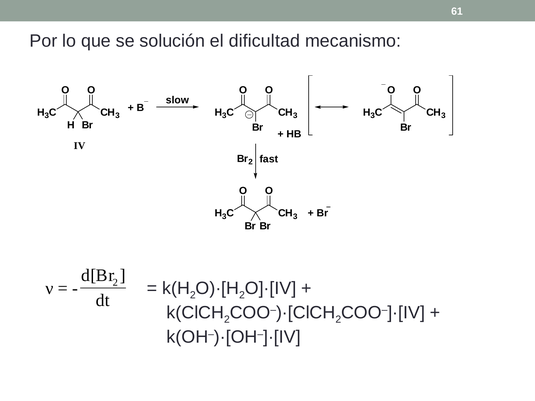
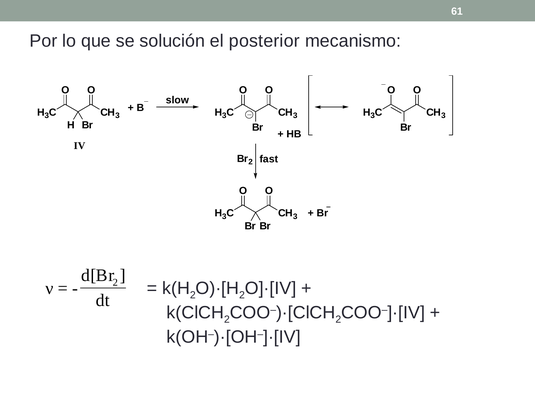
dificultad: dificultad -> posterior
